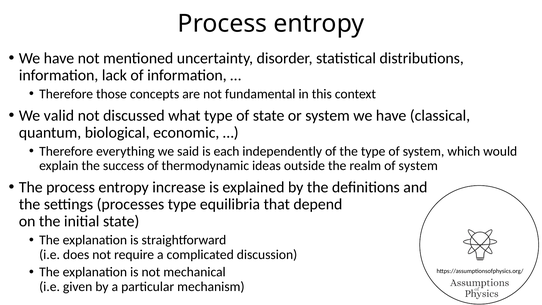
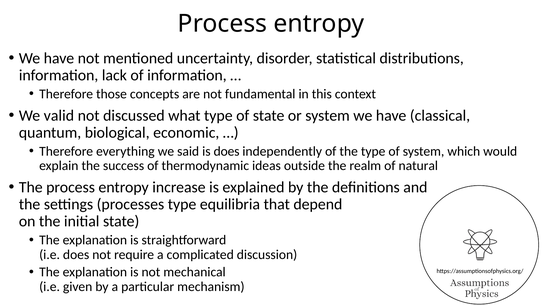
is each: each -> does
realm of system: system -> natural
